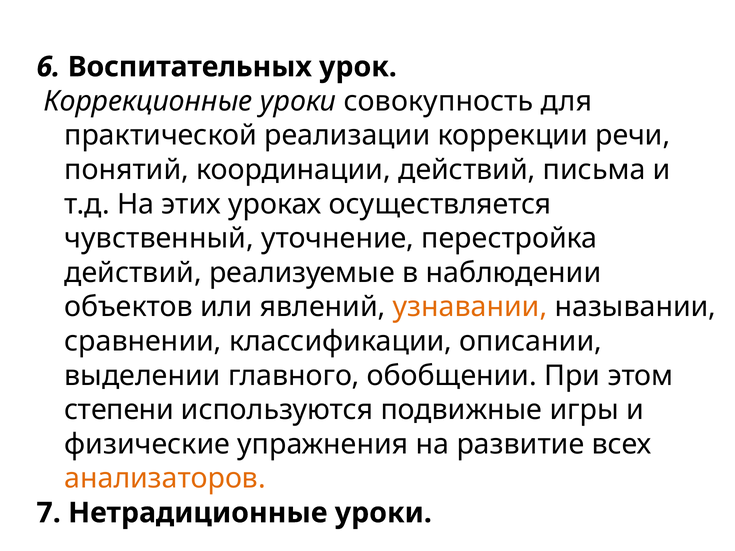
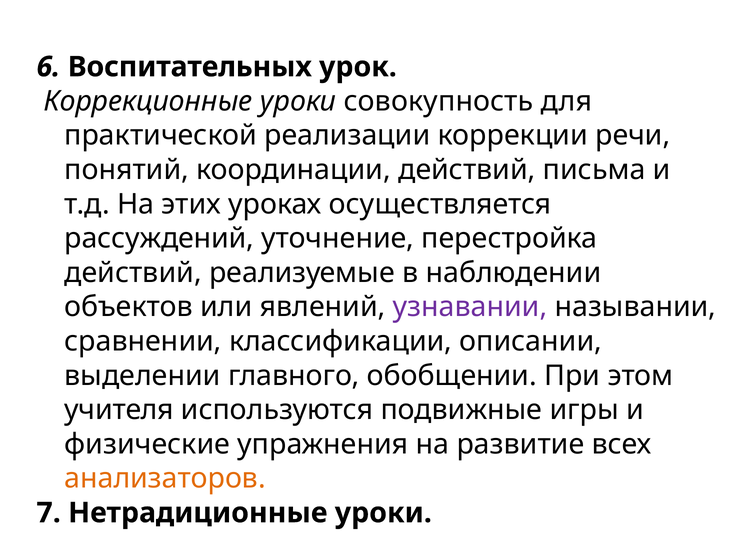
чувственный: чувственный -> рассуждений
узнавании colour: orange -> purple
степени: степени -> учителя
